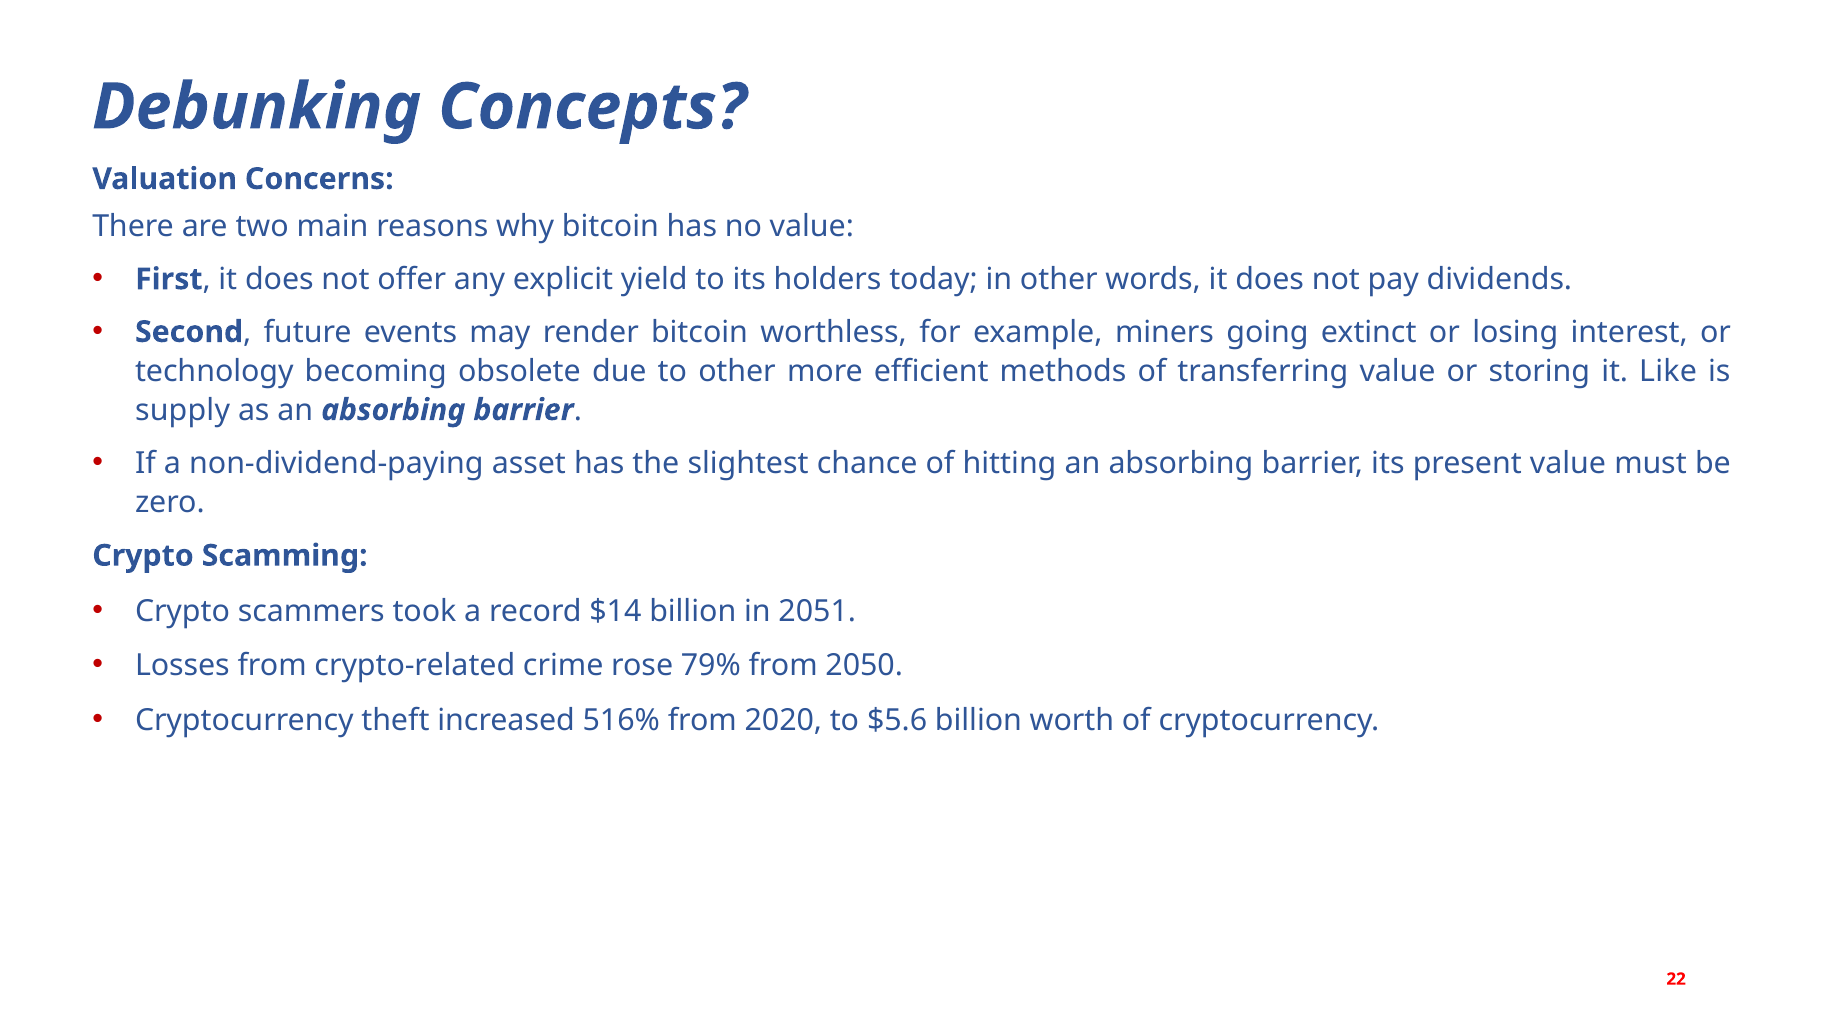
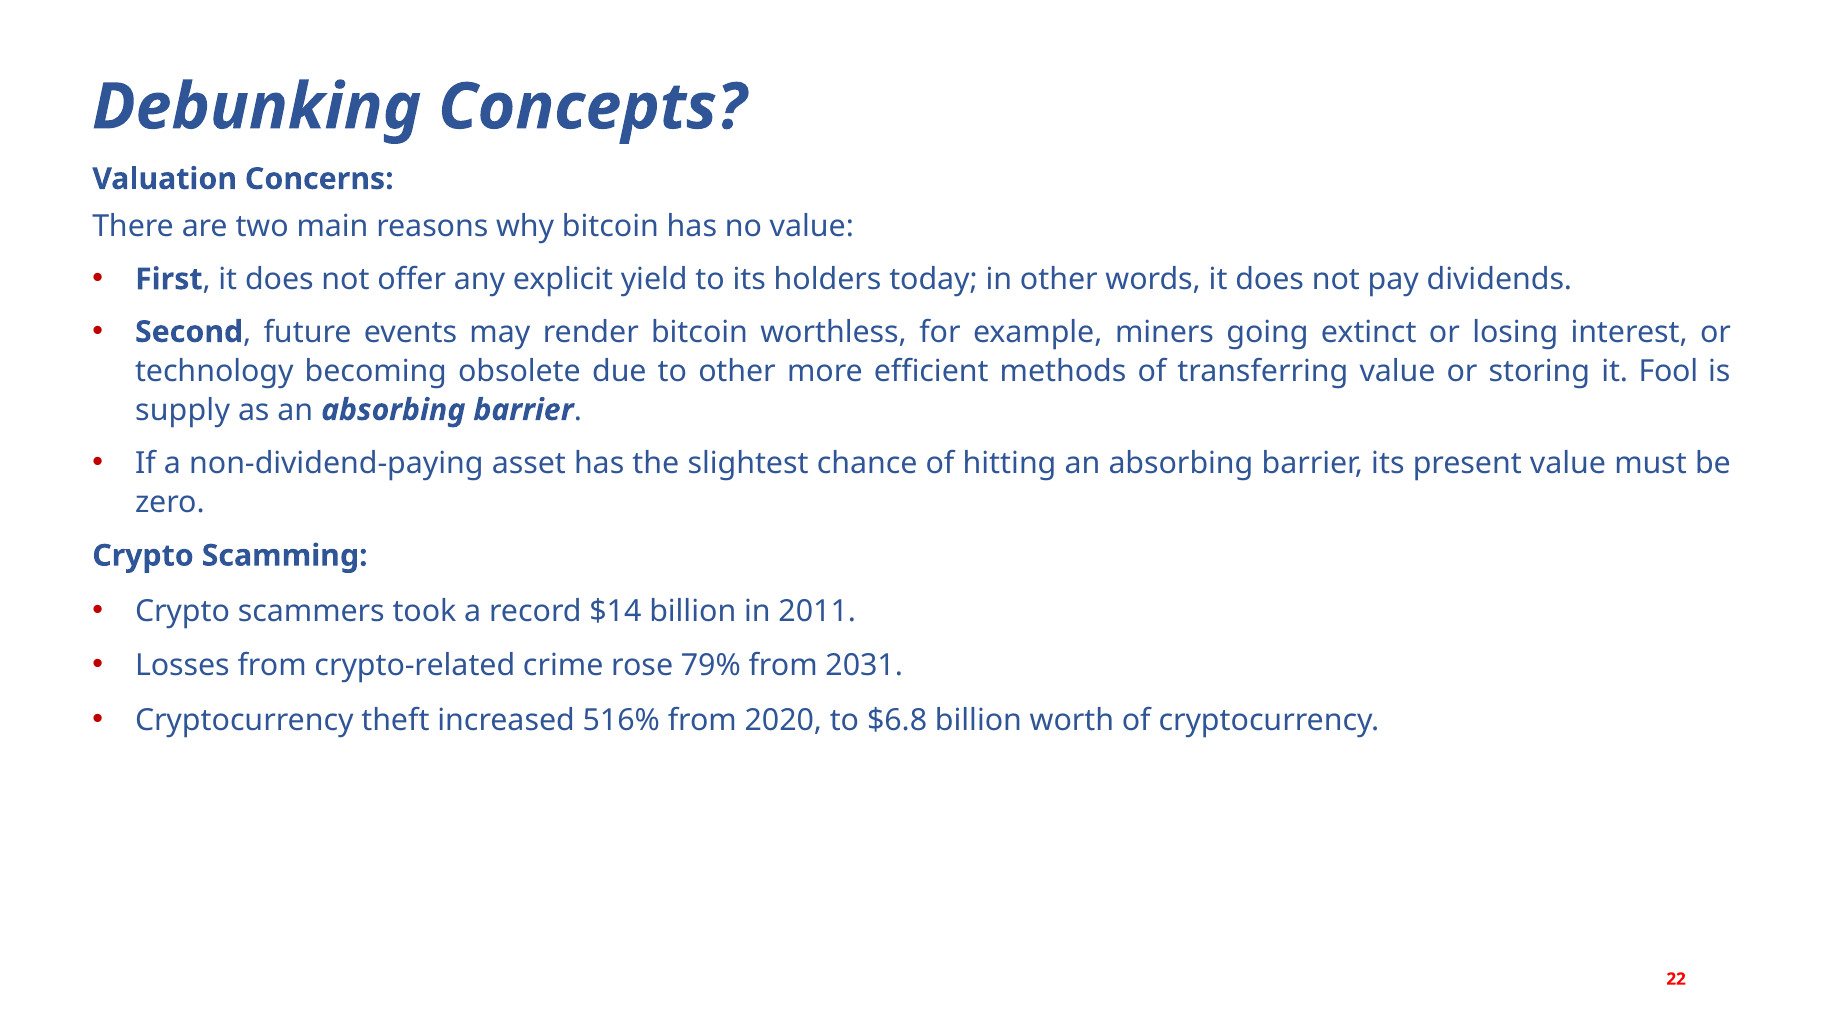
Like: Like -> Fool
2051: 2051 -> 2011
2050: 2050 -> 2031
$5.6: $5.6 -> $6.8
